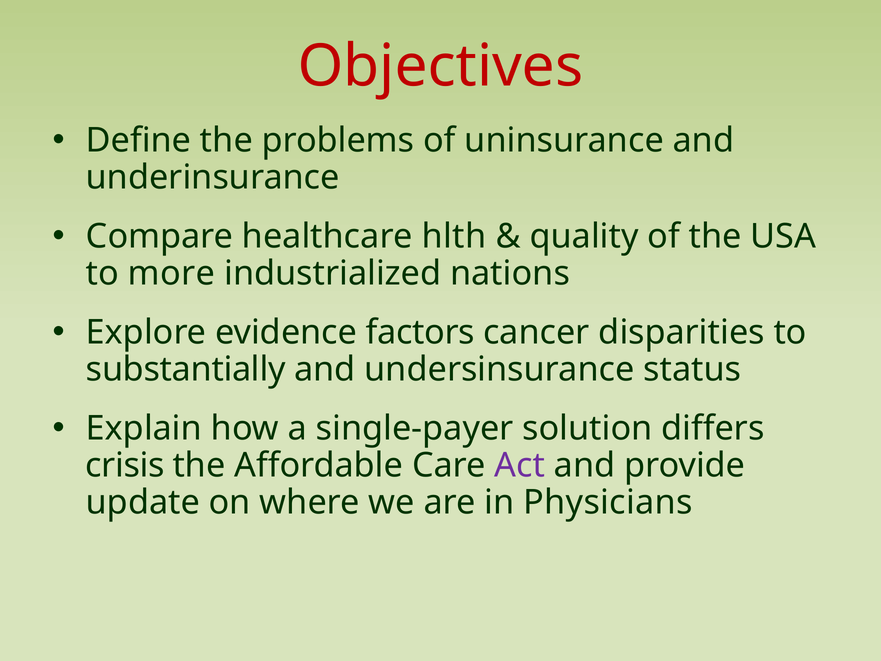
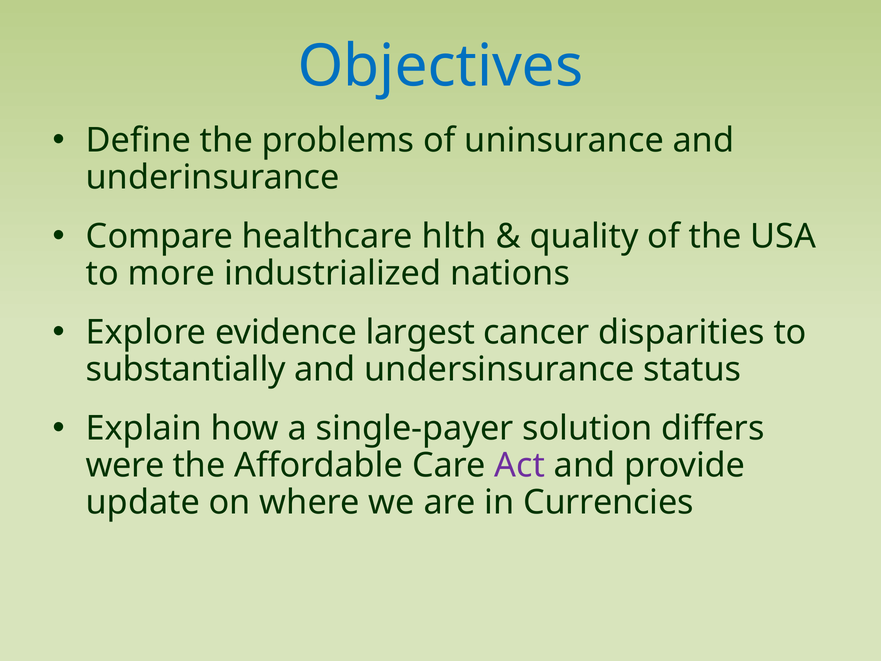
Objectives colour: red -> blue
factors: factors -> largest
crisis: crisis -> were
Physicians: Physicians -> Currencies
